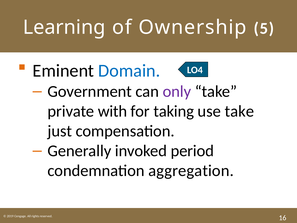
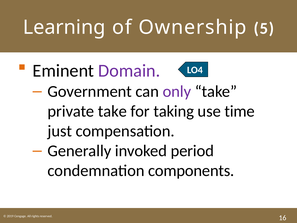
Domain colour: blue -> purple
private with: with -> take
use take: take -> time
aggregation: aggregation -> components
